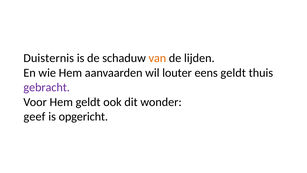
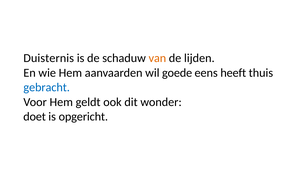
louter: louter -> goede
eens geldt: geldt -> heeft
gebracht colour: purple -> blue
geef: geef -> doet
